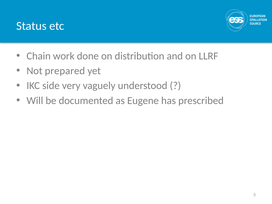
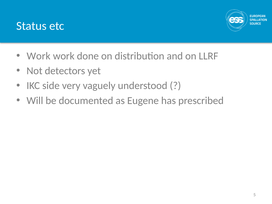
Chain at (39, 56): Chain -> Work
prepared: prepared -> detectors
